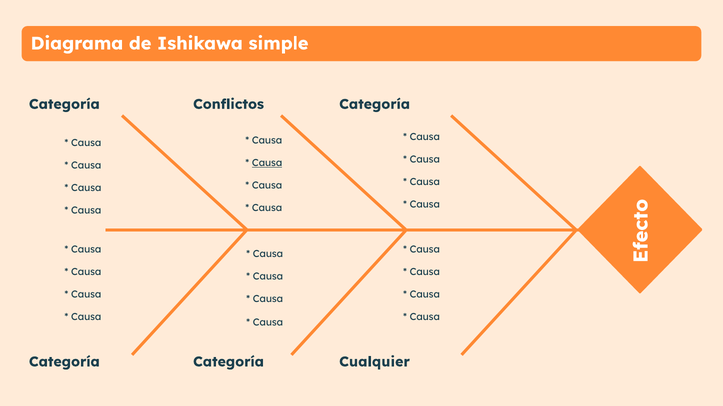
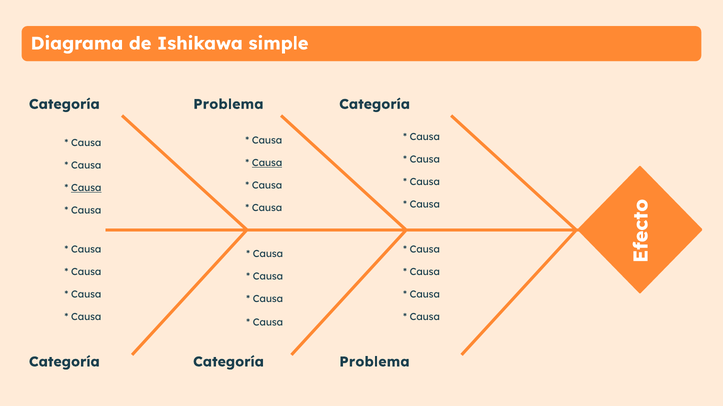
Conflictos at (228, 104): Conflictos -> Problema
Causa at (86, 188) underline: none -> present
Categoría Categoría Cualquier: Cualquier -> Problema
